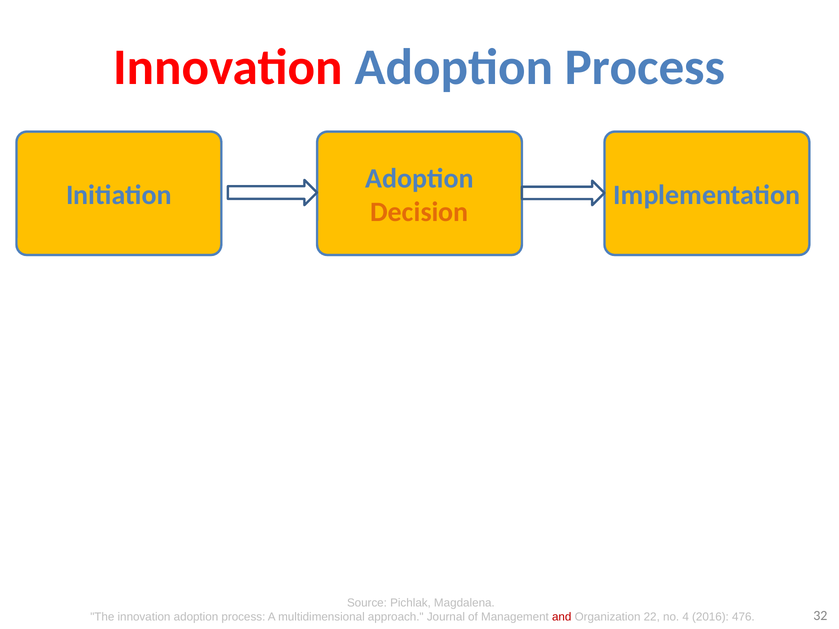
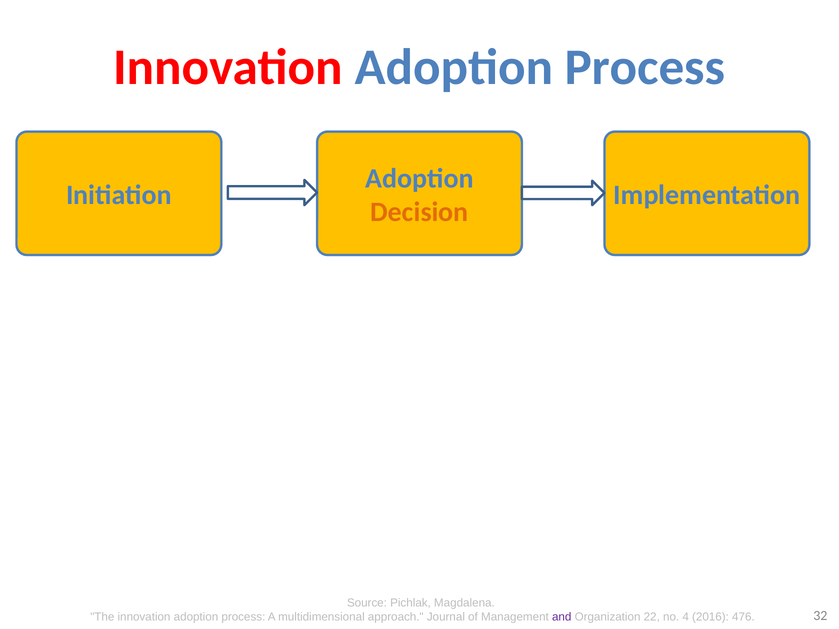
and colour: red -> purple
